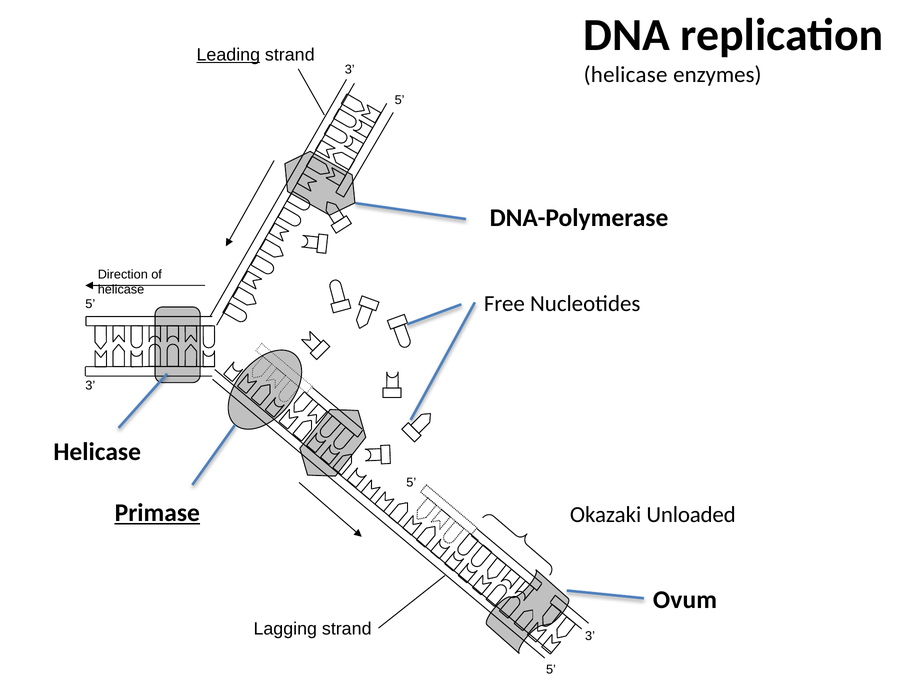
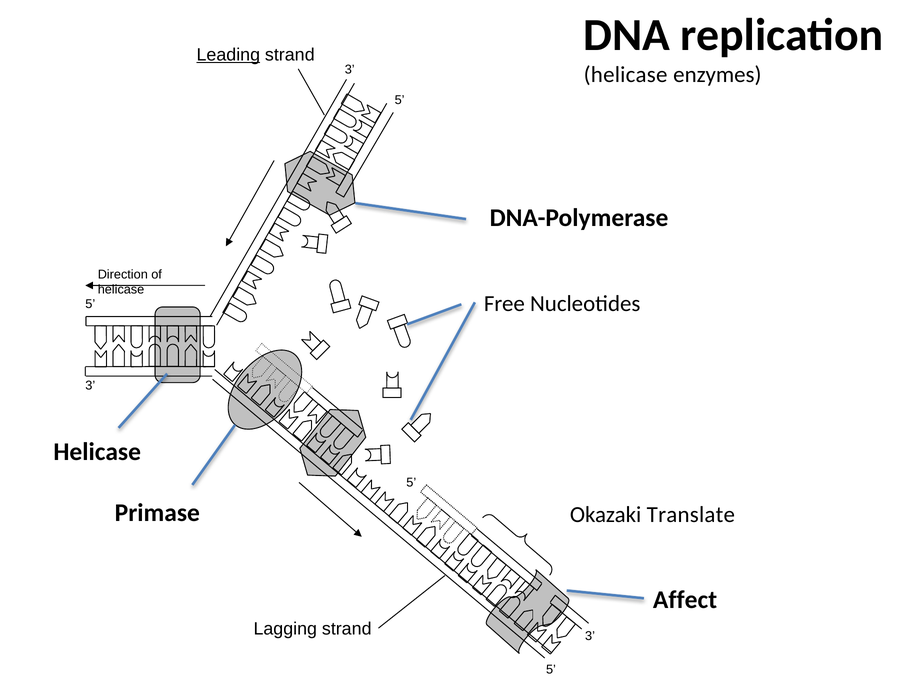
Primase underline: present -> none
Unloaded: Unloaded -> Translate
Ovum: Ovum -> Affect
